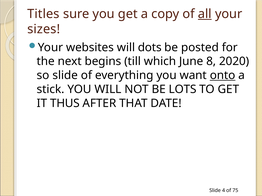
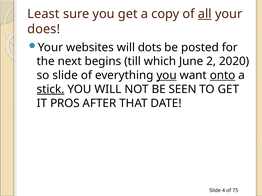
Titles: Titles -> Least
sizes: sizes -> does
8: 8 -> 2
you at (167, 75) underline: none -> present
stick underline: none -> present
LOTS: LOTS -> SEEN
THUS: THUS -> PROS
